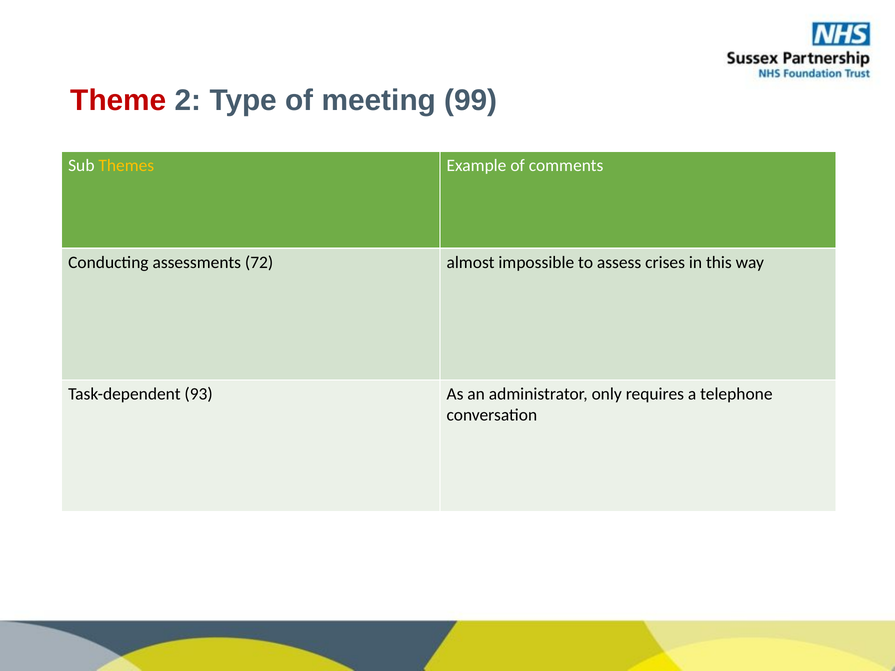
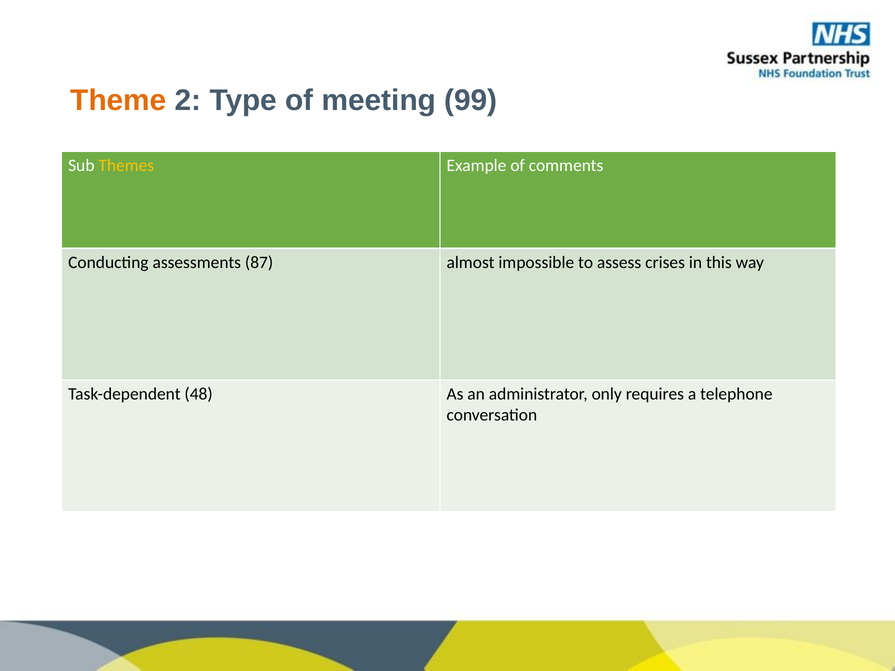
Theme colour: red -> orange
72: 72 -> 87
93: 93 -> 48
